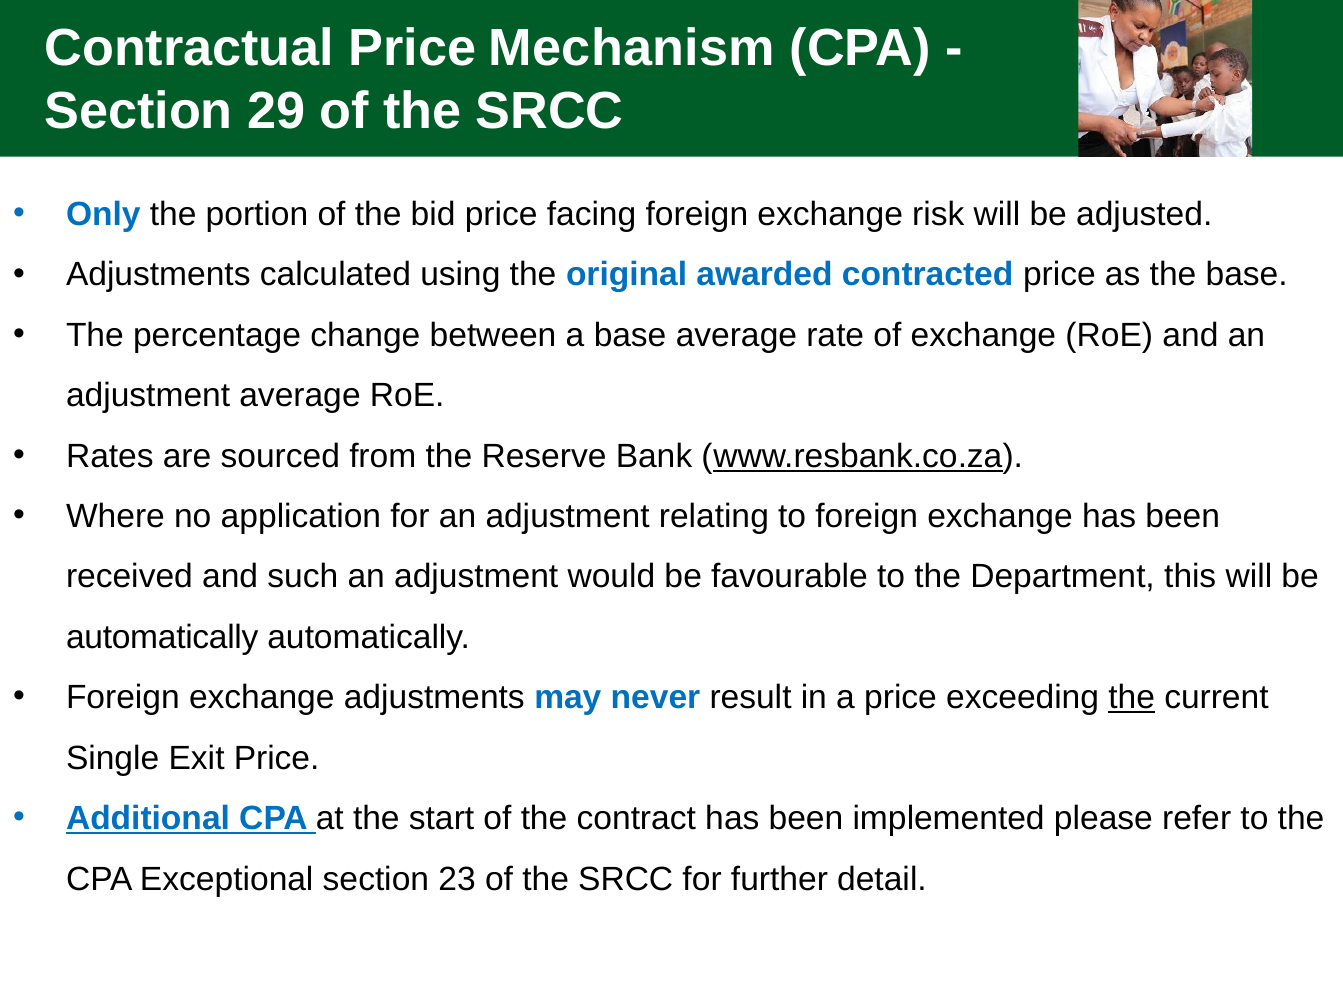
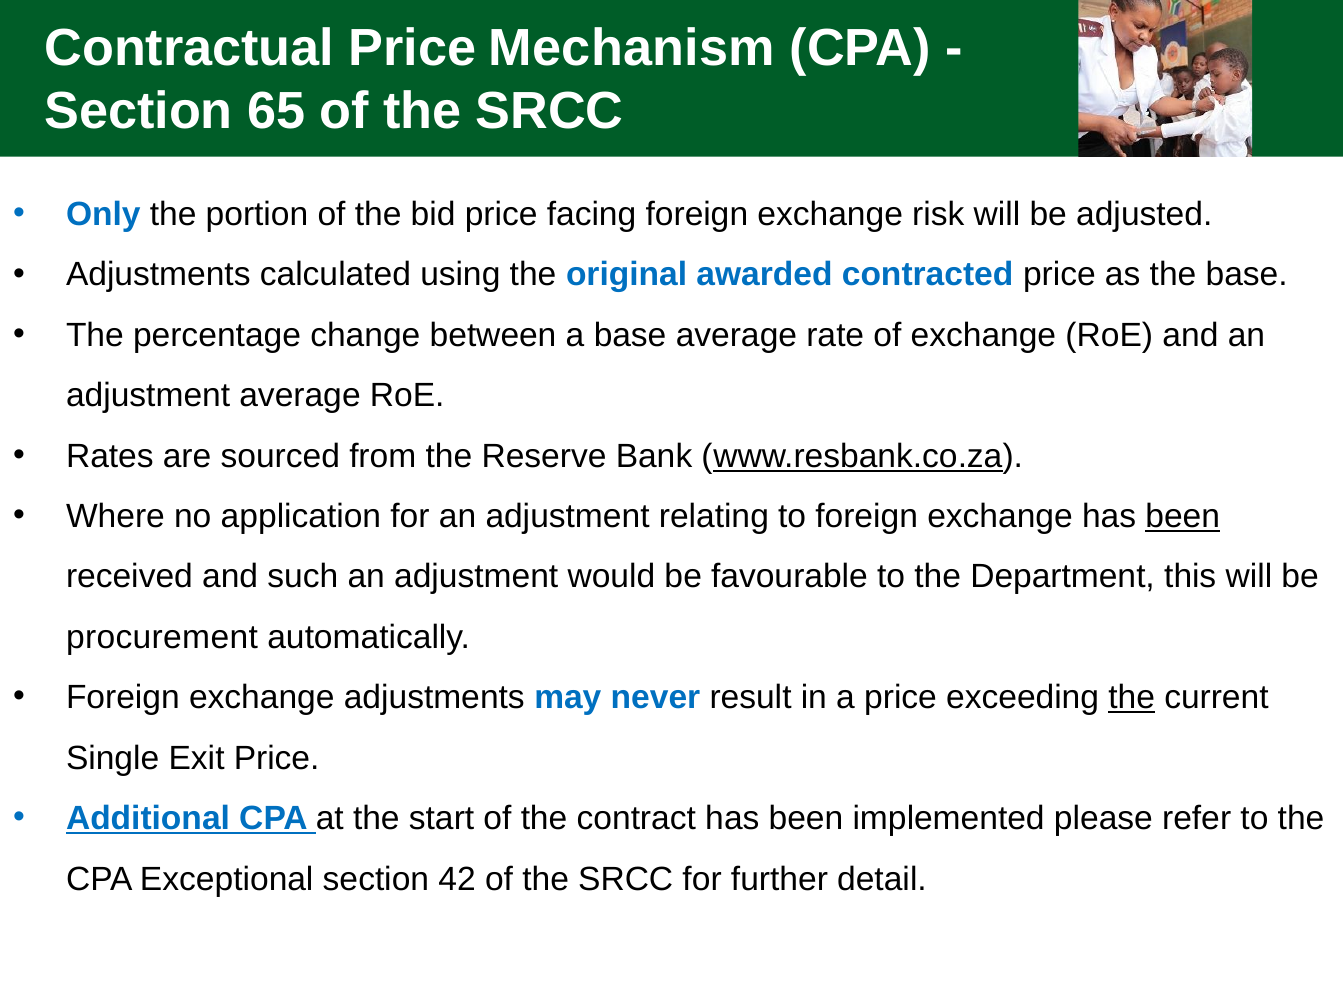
29: 29 -> 65
been at (1183, 517) underline: none -> present
automatically at (162, 637): automatically -> procurement
23: 23 -> 42
